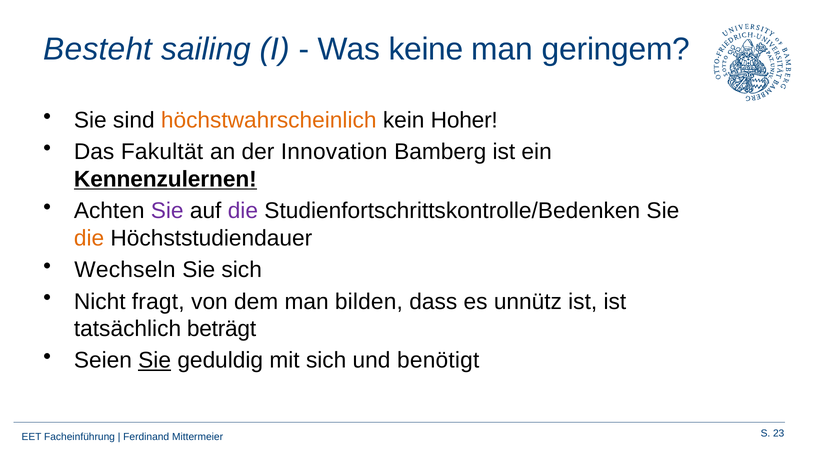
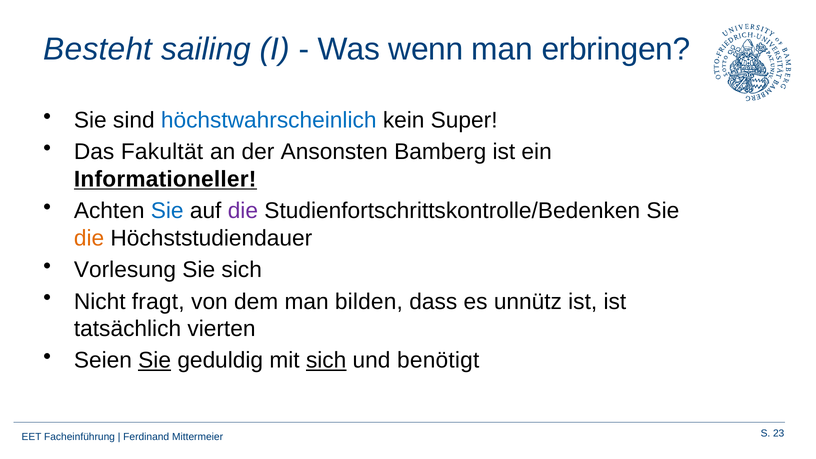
keine: keine -> wenn
geringem: geringem -> erbringen
höchstwahrscheinlich colour: orange -> blue
Hoher: Hoher -> Super
Innovation: Innovation -> Ansonsten
Kennenzulernen: Kennenzulernen -> Informationeller
Sie at (167, 211) colour: purple -> blue
Wechseln: Wechseln -> Vorlesung
beträgt: beträgt -> vierten
sich at (326, 361) underline: none -> present
